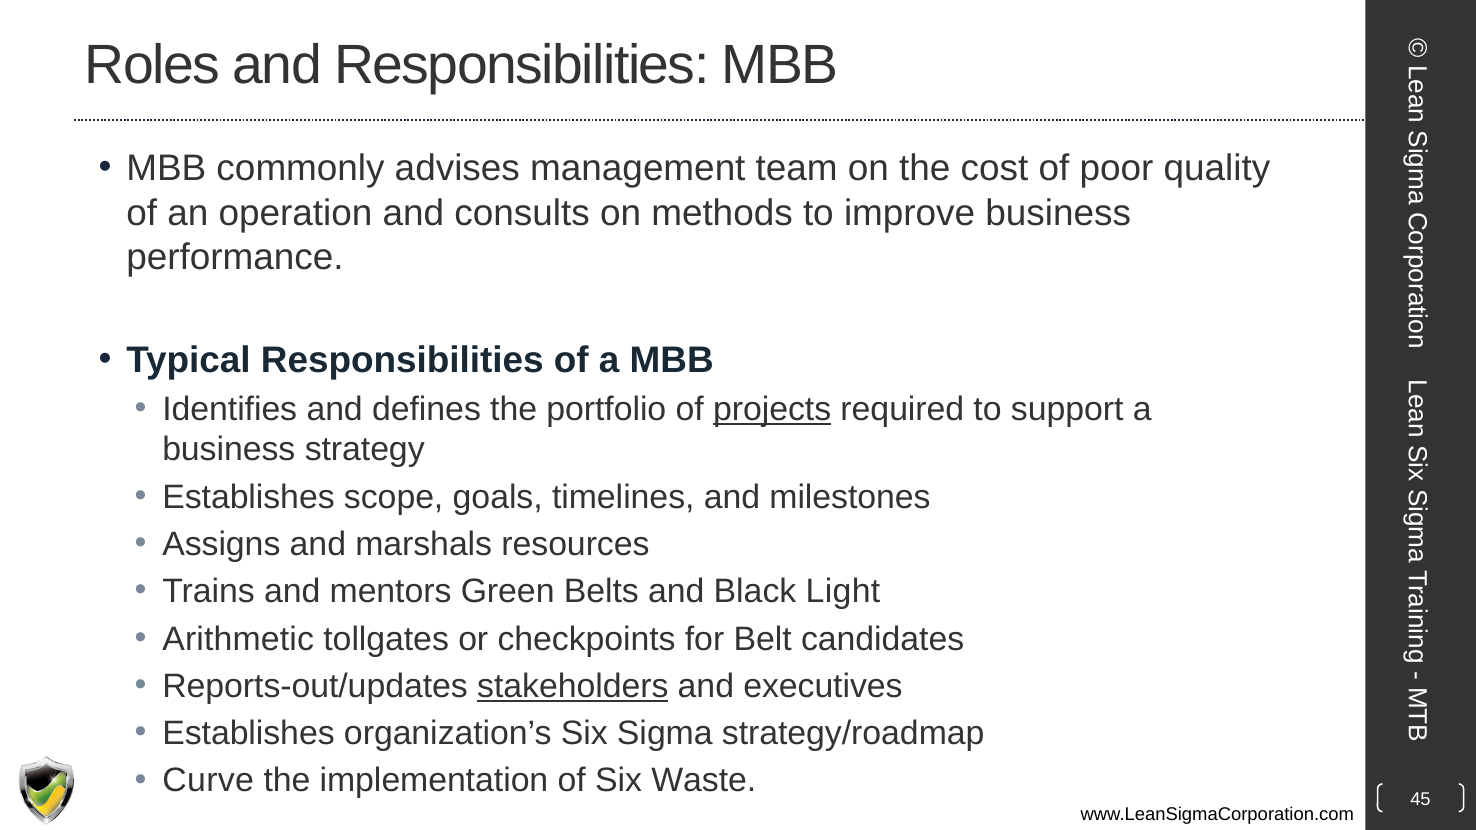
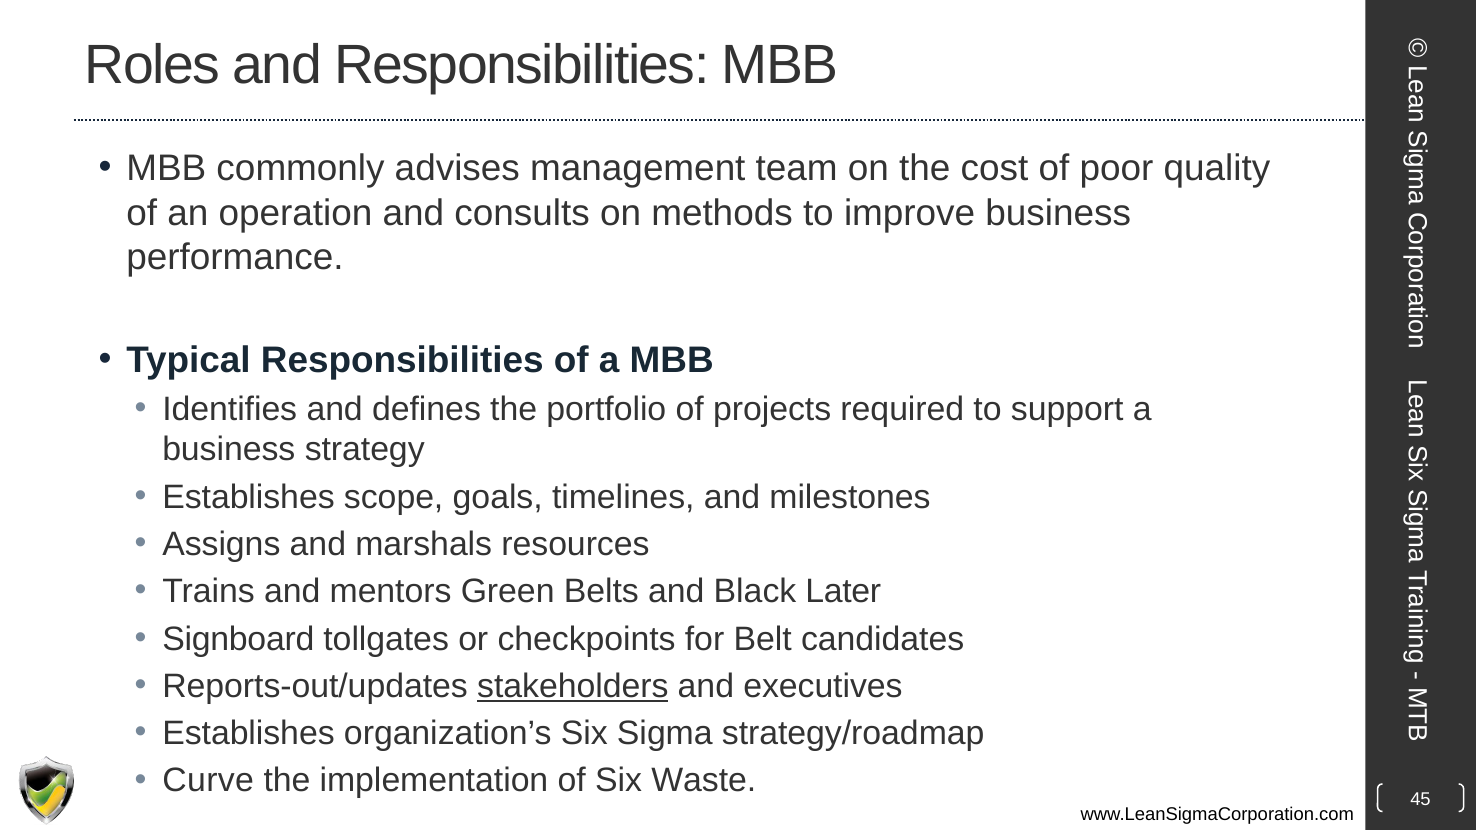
projects underline: present -> none
Light: Light -> Later
Arithmetic: Arithmetic -> Signboard
